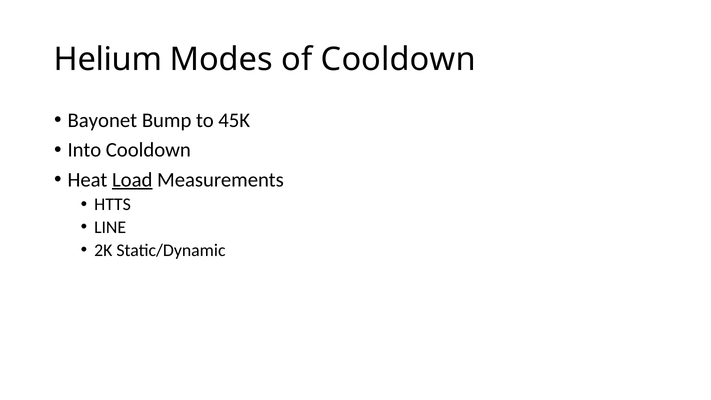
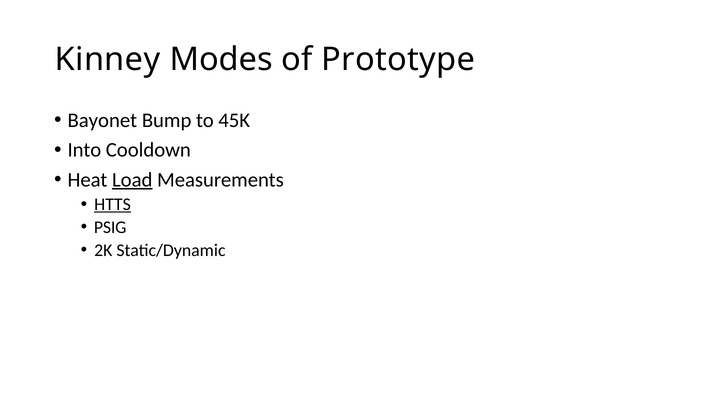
Helium: Helium -> Kinney
of Cooldown: Cooldown -> Prototype
HTTS underline: none -> present
LINE: LINE -> PSIG
